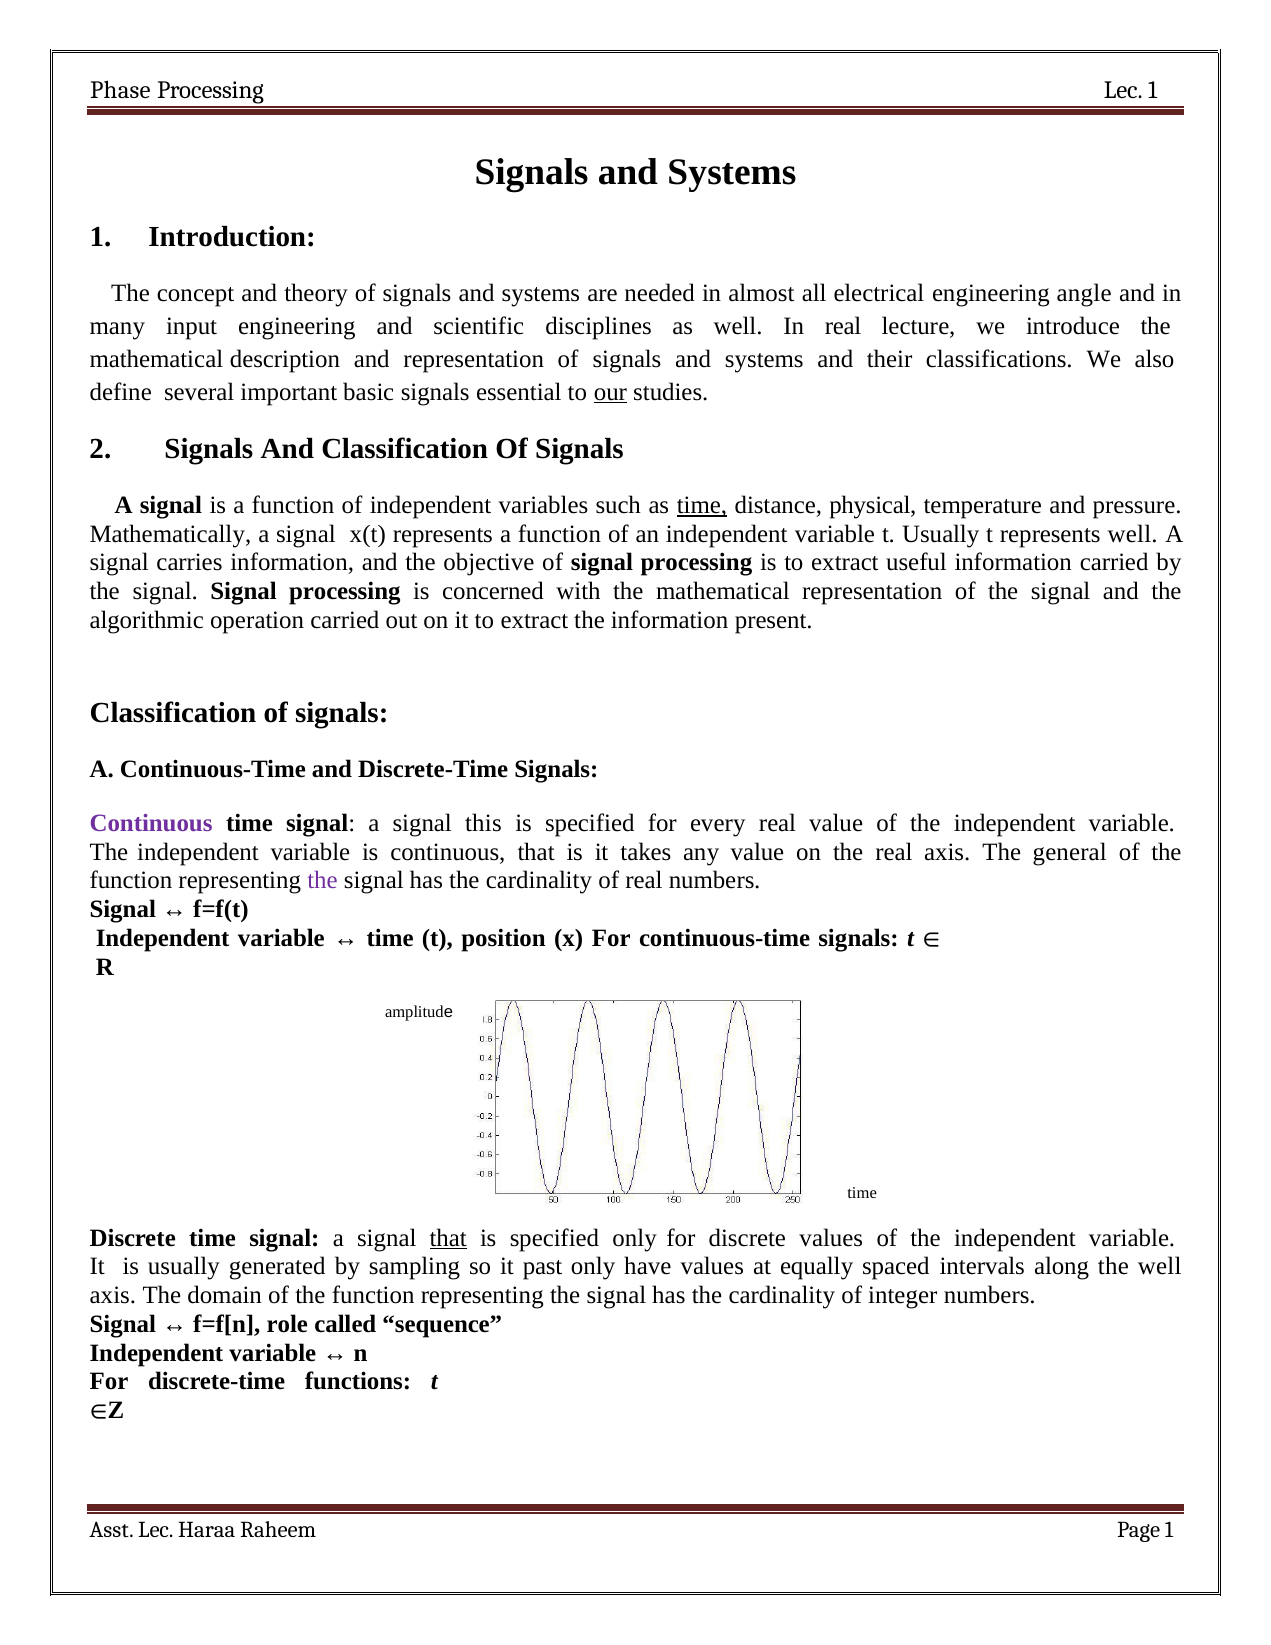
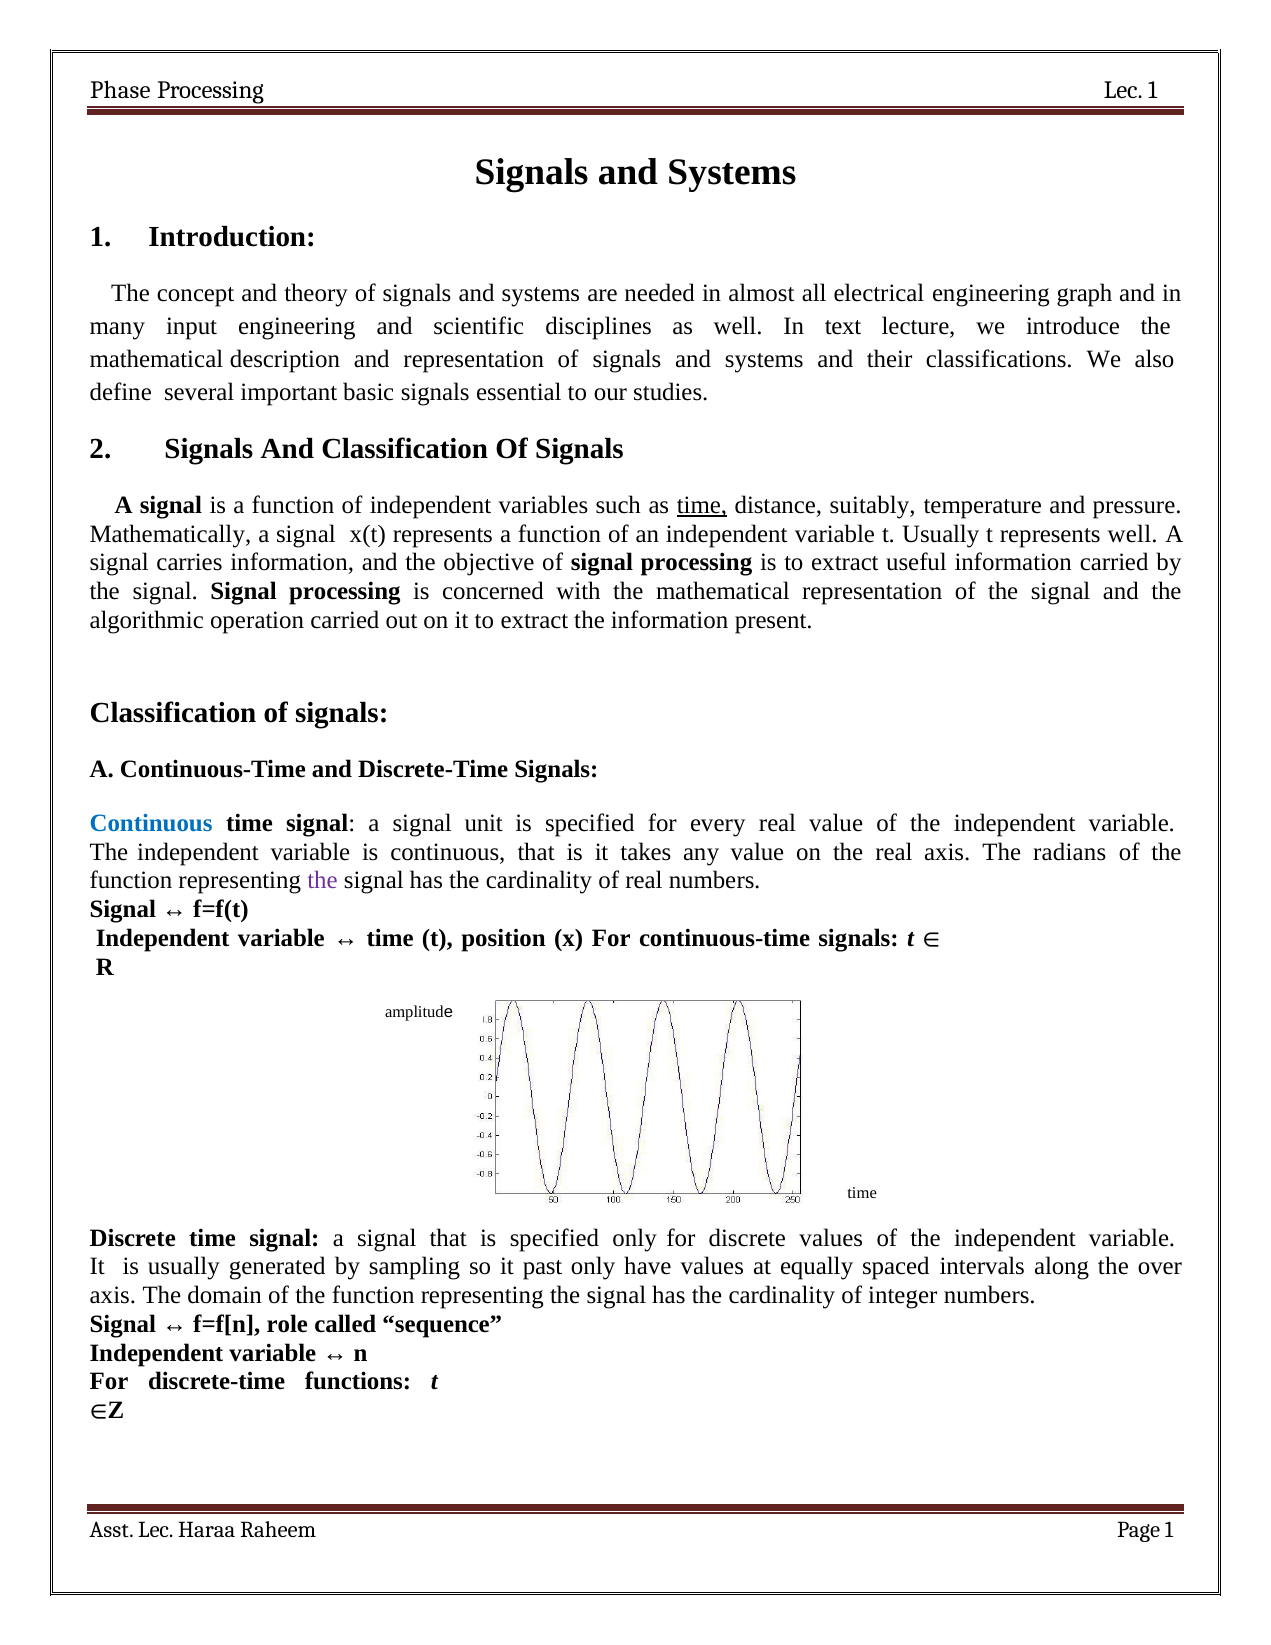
angle: angle -> graph
In real: real -> text
our underline: present -> none
physical: physical -> suitably
Continuous at (151, 823) colour: purple -> blue
this: this -> unit
general: general -> radians
that at (448, 1238) underline: present -> none
the well: well -> over
